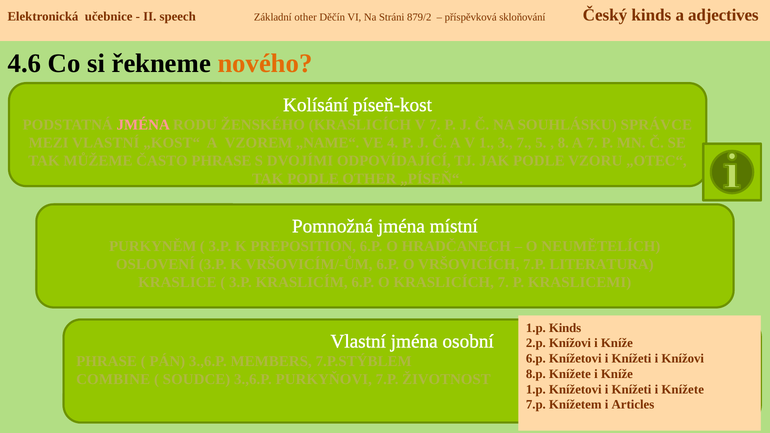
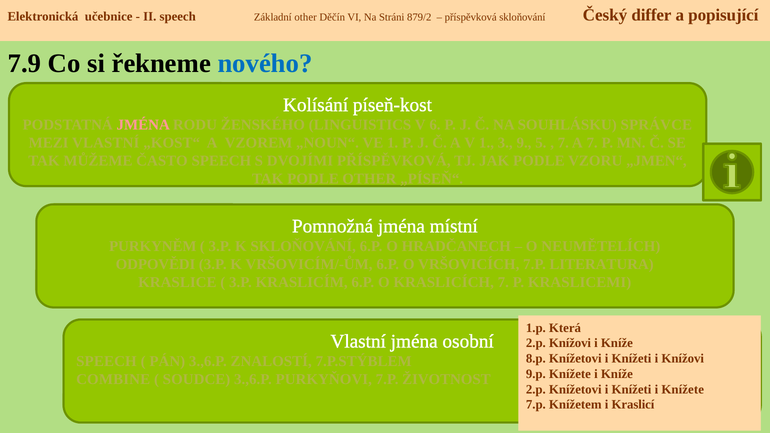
Český kinds: kinds -> differ
adjectives: adjectives -> popisující
4.6: 4.6 -> 7.9
nového colour: orange -> blue
ŽENSKÉHO KRASLICÍCH: KRASLICÍCH -> LINGUISTICS
V 7: 7 -> 6
„NAME“: „NAME“ -> „NOUN“
VE 4: 4 -> 1
3 7: 7 -> 9
8 at (563, 143): 8 -> 7
ČASTO PHRASE: PHRASE -> SPEECH
DVOJÍMI ODPOVÍDAJÍCÍ: ODPOVÍDAJÍCÍ -> PŘÍSPĚVKOVÁ
„OTEC“: „OTEC“ -> „JMEN“
K PREPOSITION: PREPOSITION -> SKLOŇOVÁNÍ
OSLOVENÍ: OSLOVENÍ -> ODPOVĚDI
1.p Kinds: Kinds -> Která
6.p at (536, 359): 6.p -> 8.p
PHRASE at (107, 362): PHRASE -> SPEECH
MEMBERS: MEMBERS -> ZNALOSTÍ
8.p: 8.p -> 9.p
1.p at (536, 389): 1.p -> 2.p
Articles: Articles -> Kraslicí
